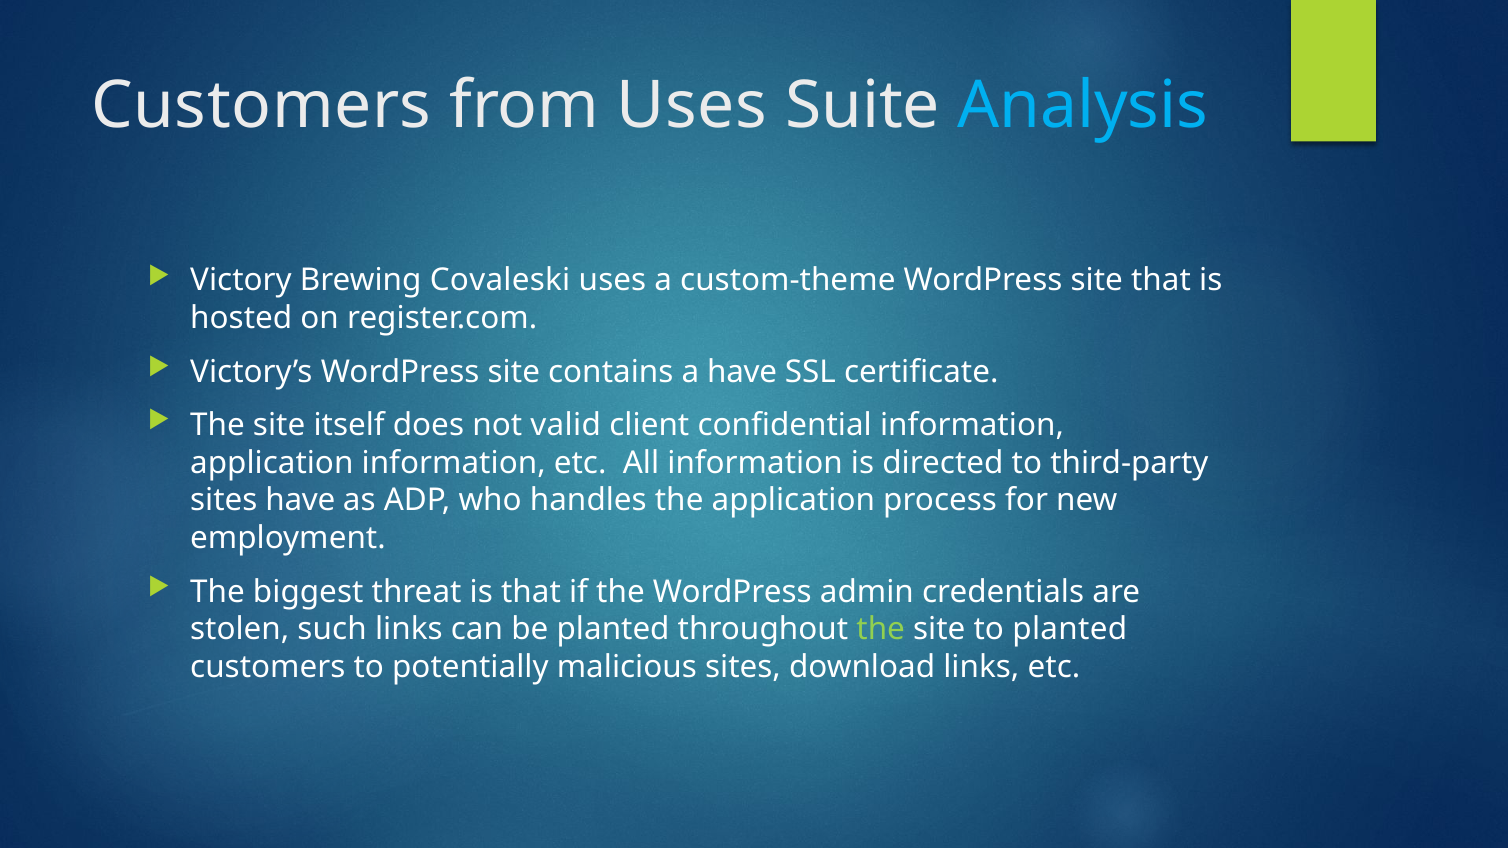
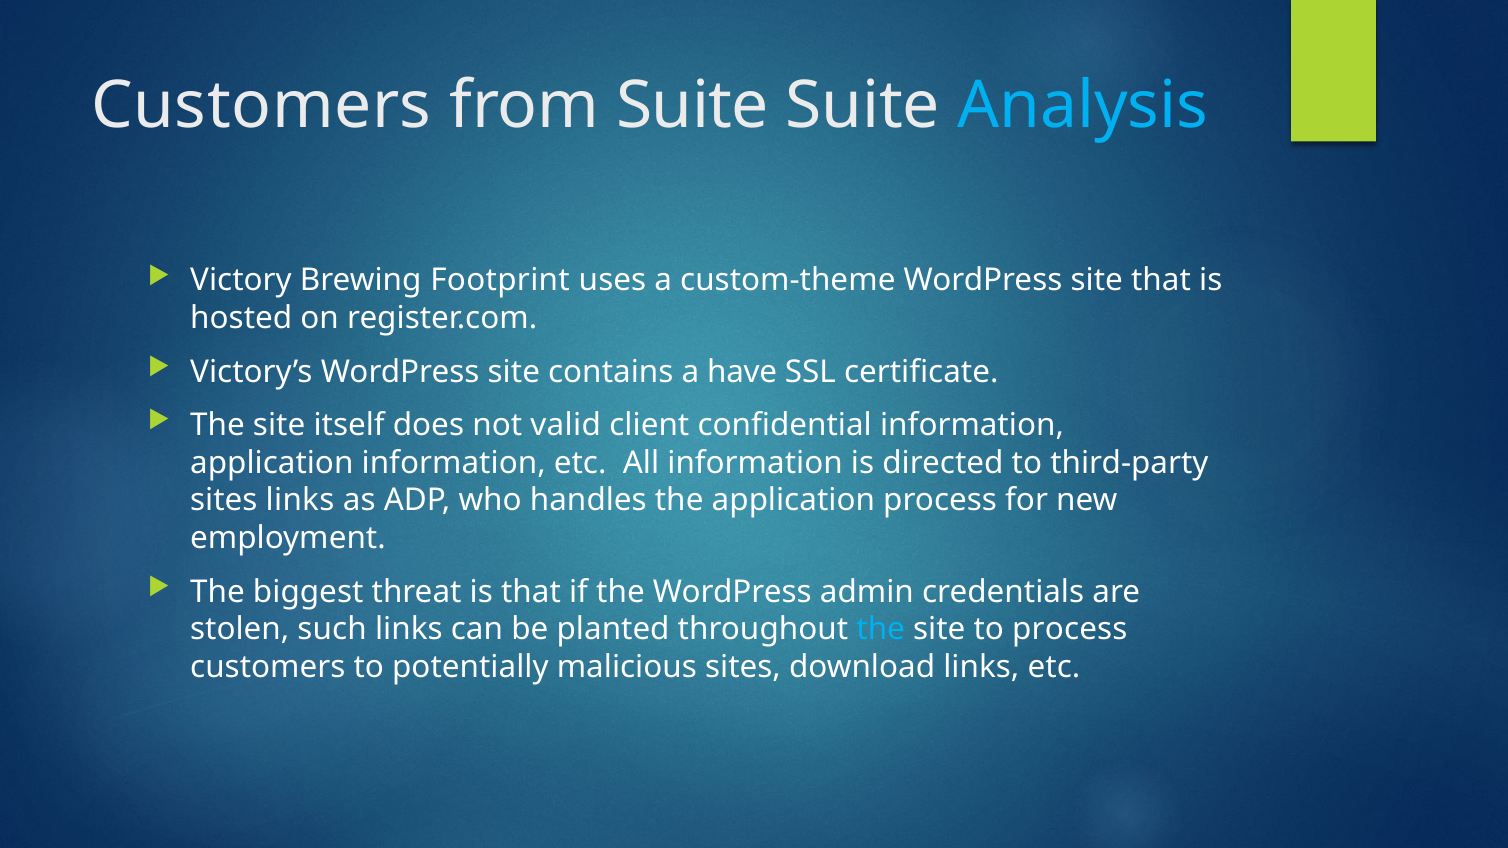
from Uses: Uses -> Suite
Covaleski: Covaleski -> Footprint
sites have: have -> links
the at (881, 630) colour: light green -> light blue
to planted: planted -> process
